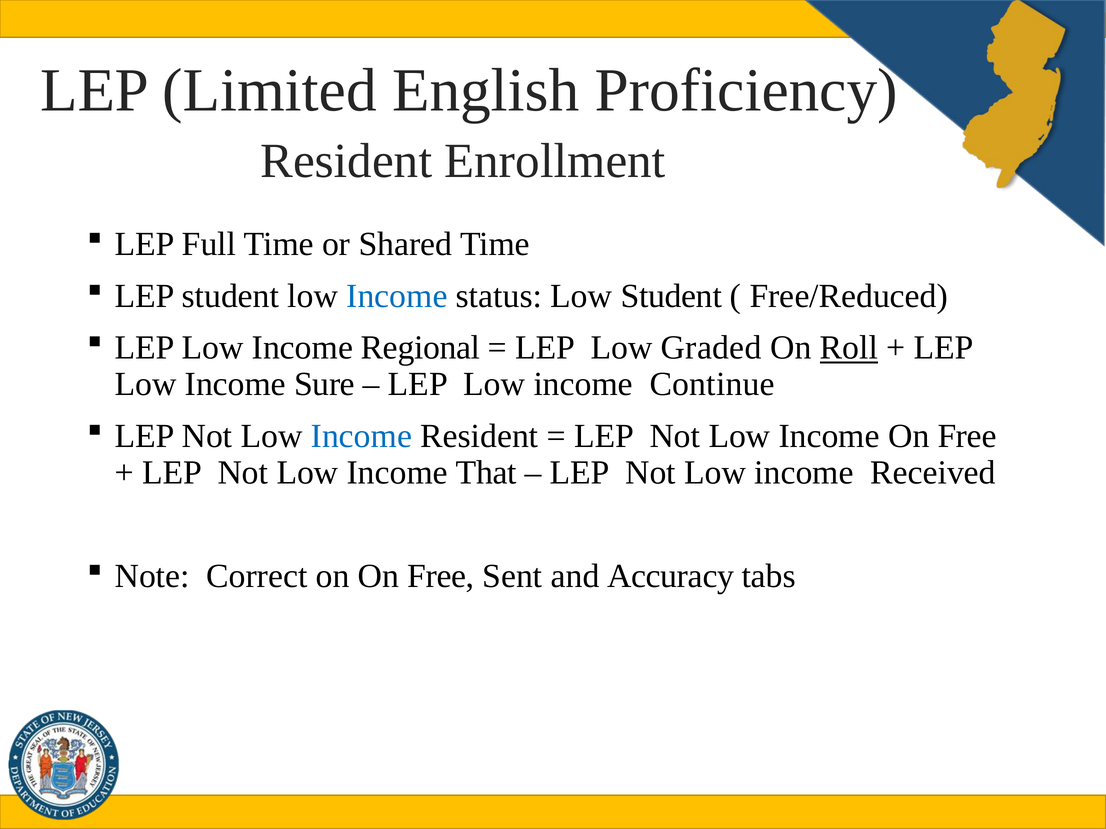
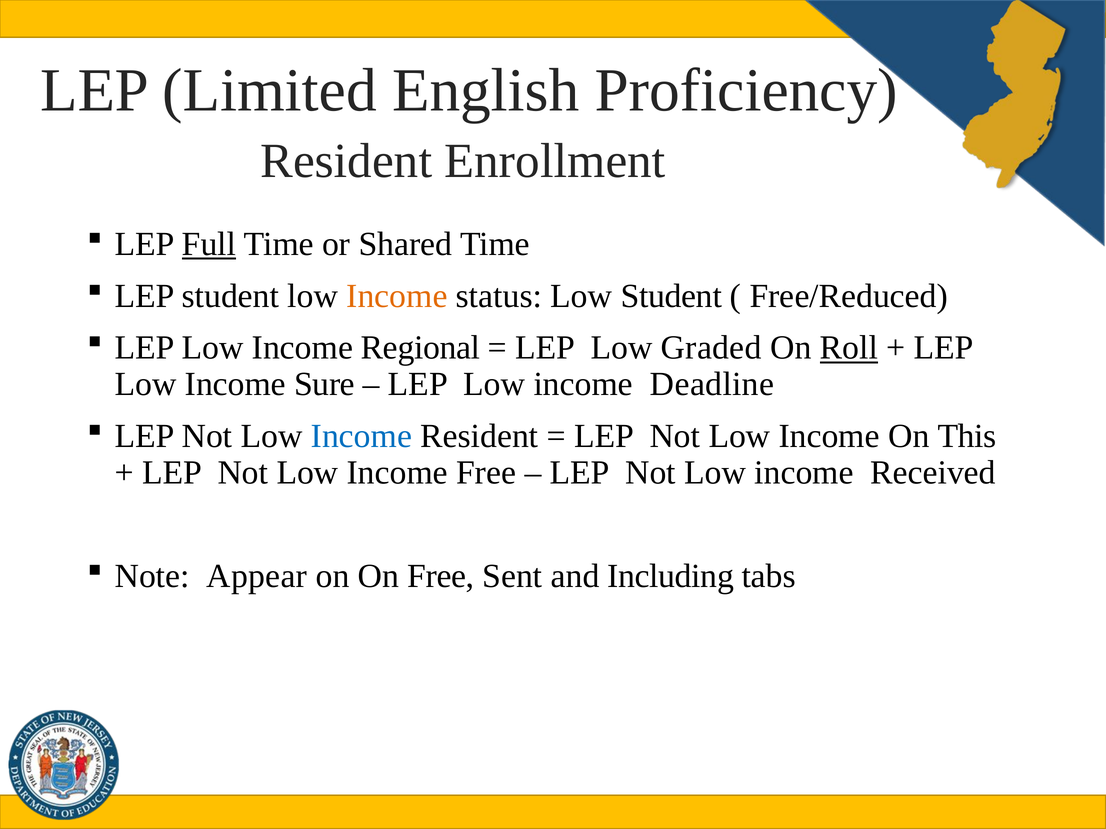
Full underline: none -> present
Income at (397, 296) colour: blue -> orange
Continue: Continue -> Deadline
Income On Free: Free -> This
Income That: That -> Free
Correct: Correct -> Appear
Accuracy: Accuracy -> Including
